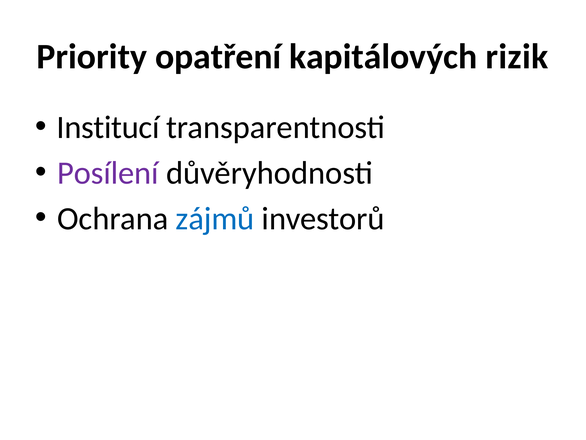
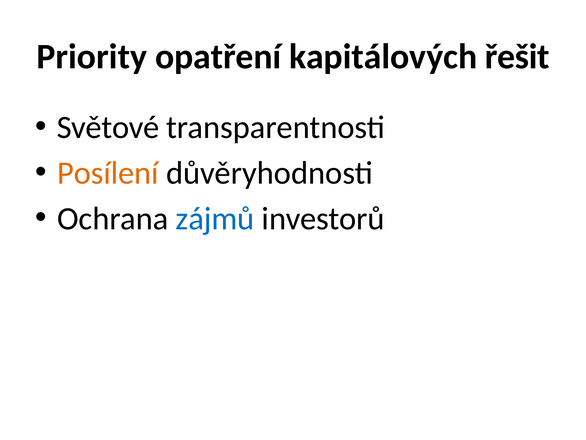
rizik: rizik -> řešit
Institucí: Institucí -> Světové
Posílení colour: purple -> orange
